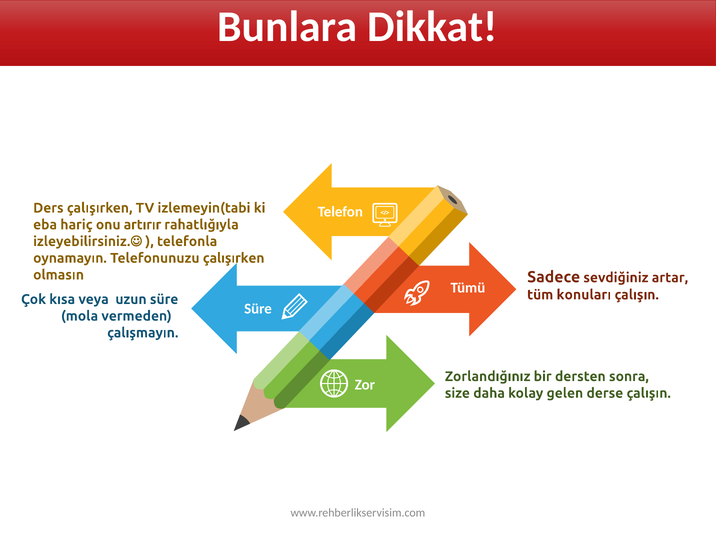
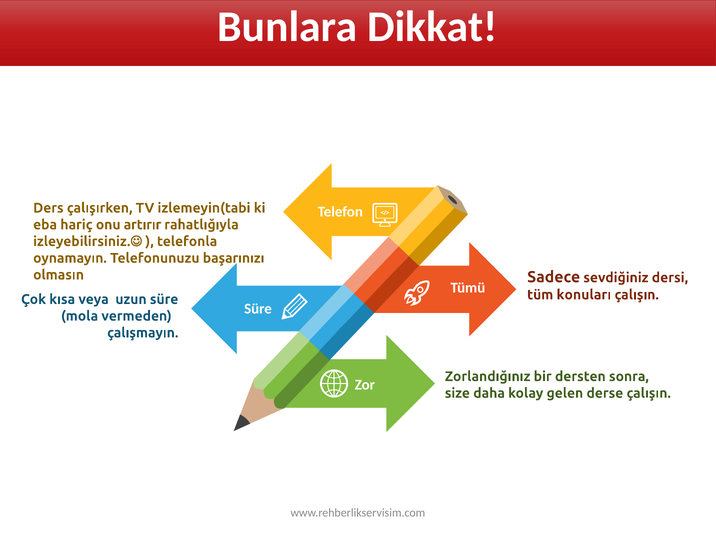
Telefonunuzu çalışırken: çalışırken -> başarınızı
artar: artar -> dersi
